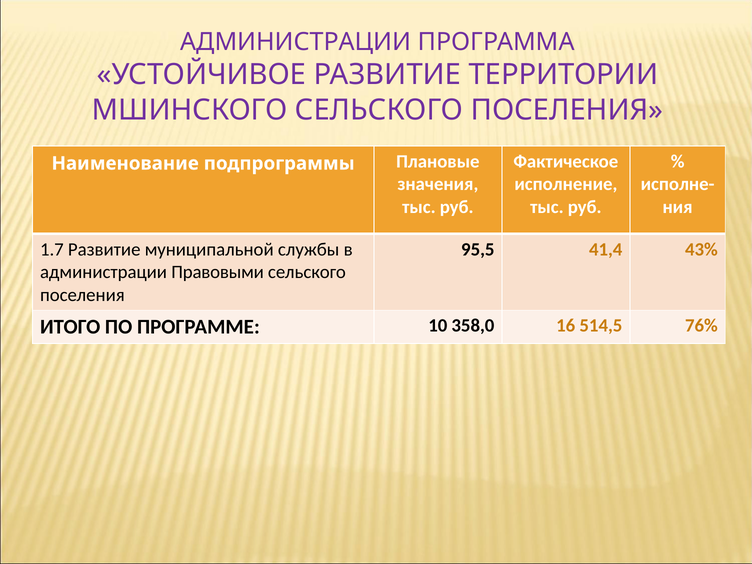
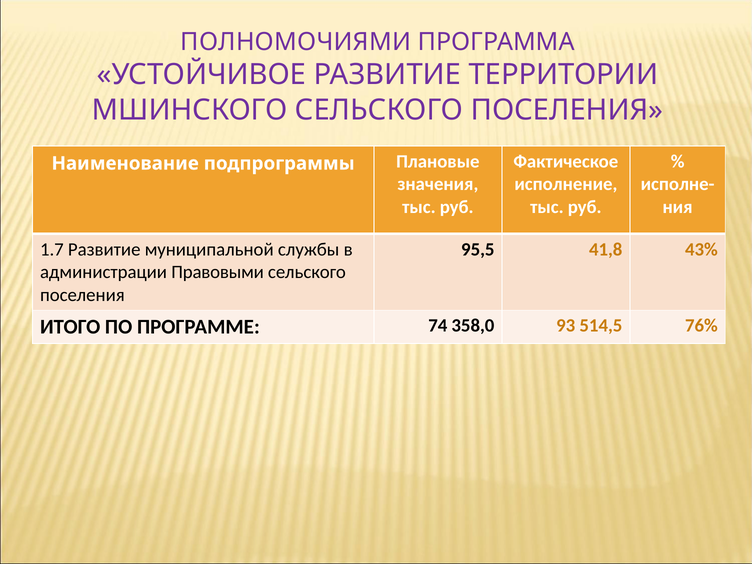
АДМИНИСТРАЦИИ at (296, 42): АДМИНИСТРАЦИИ -> ПОЛНОМОЧИЯМИ
41,4: 41,4 -> 41,8
10: 10 -> 74
16: 16 -> 93
